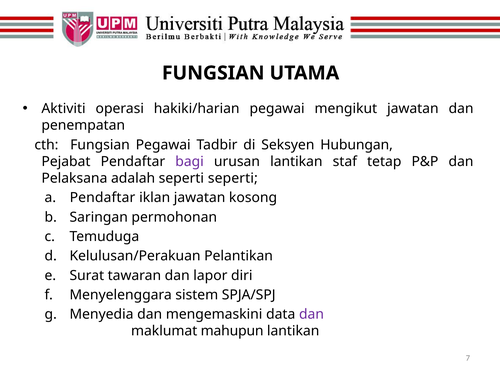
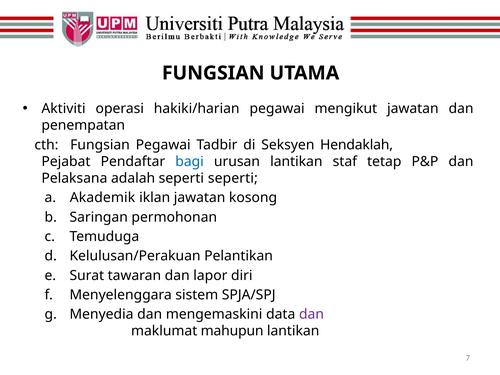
Hubungan: Hubungan -> Hendaklah
bagi colour: purple -> blue
Pendaftar at (102, 198): Pendaftar -> Akademik
